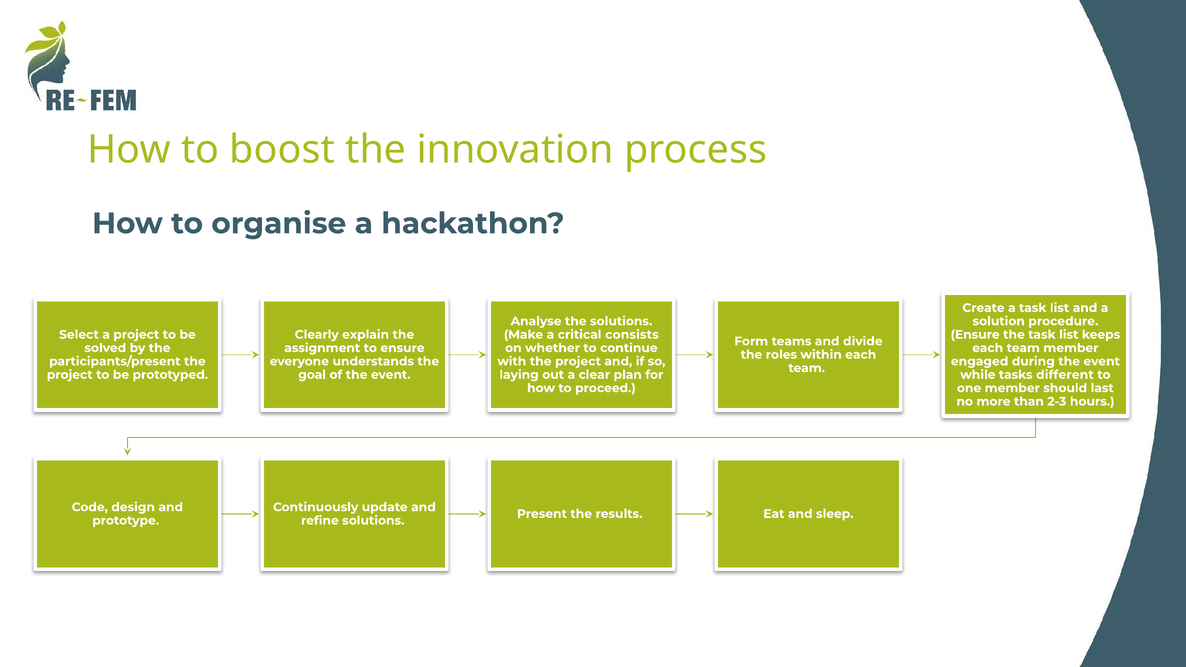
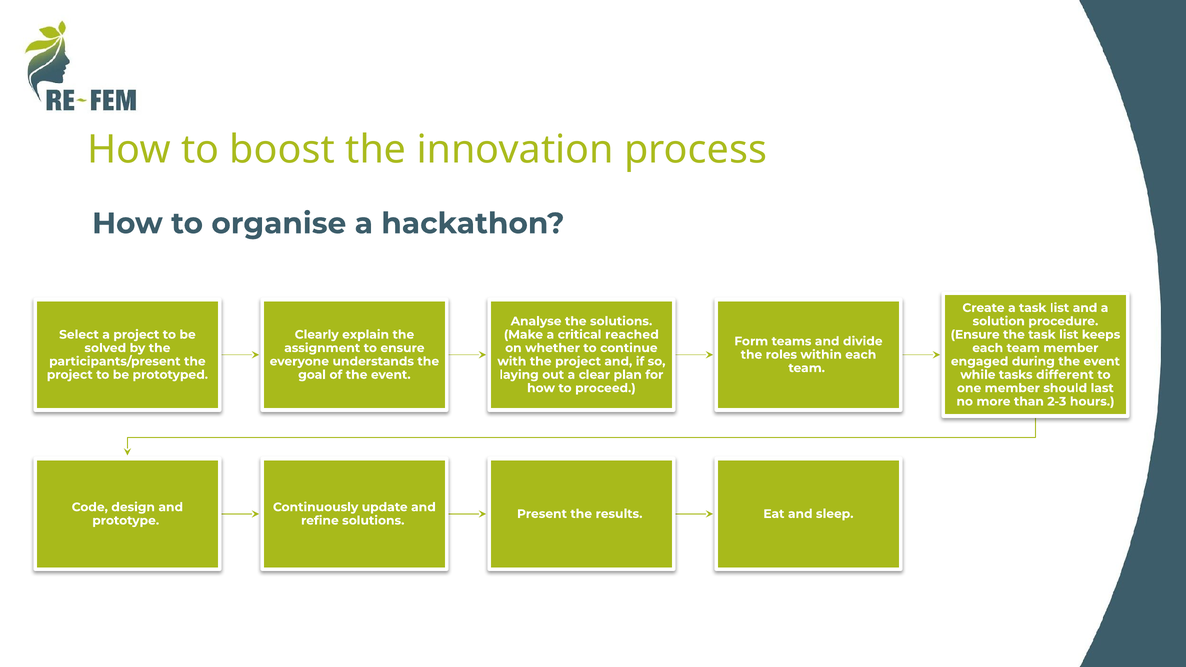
consists: consists -> reached
